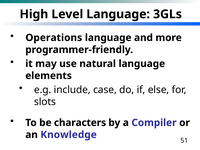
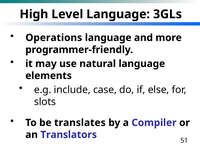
characters: characters -> translates
Knowledge: Knowledge -> Translators
